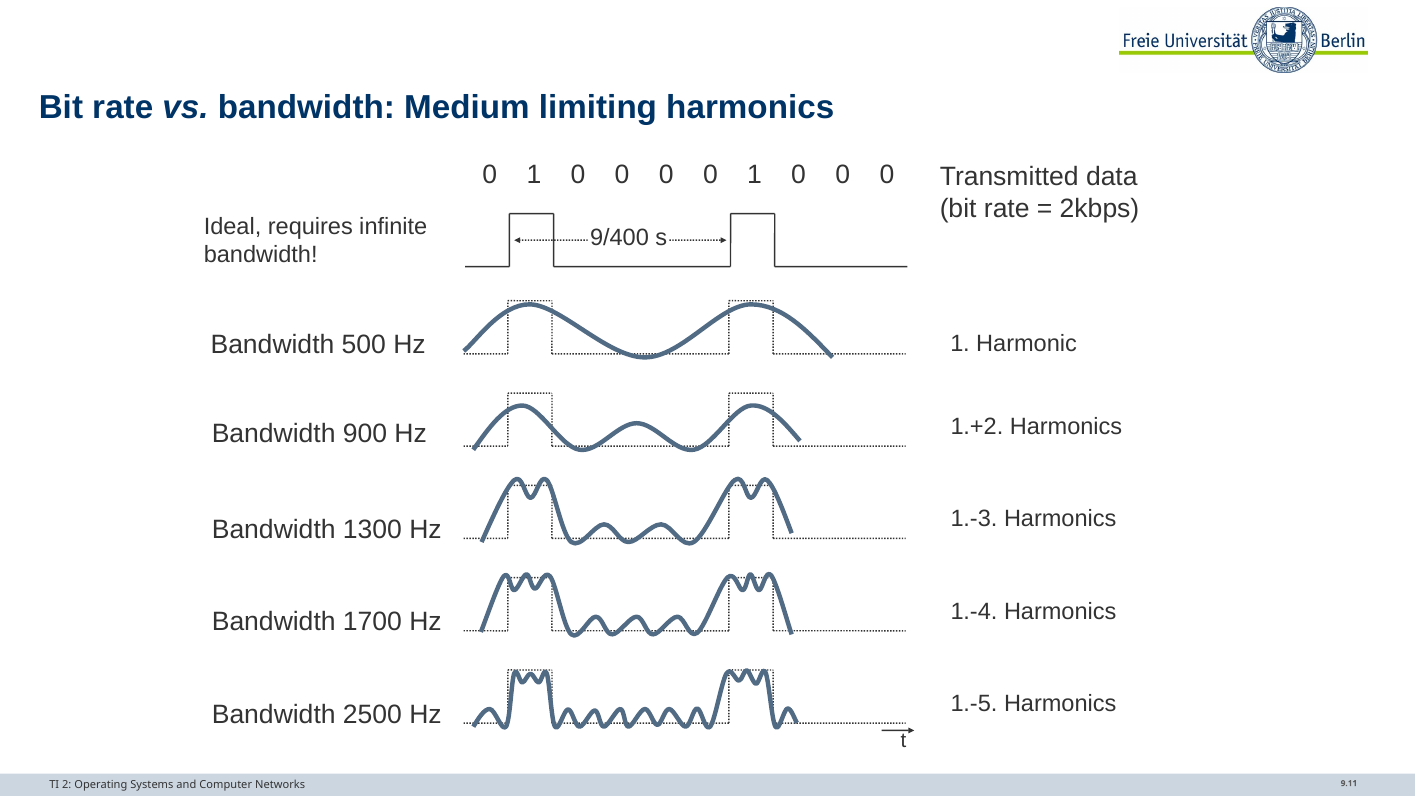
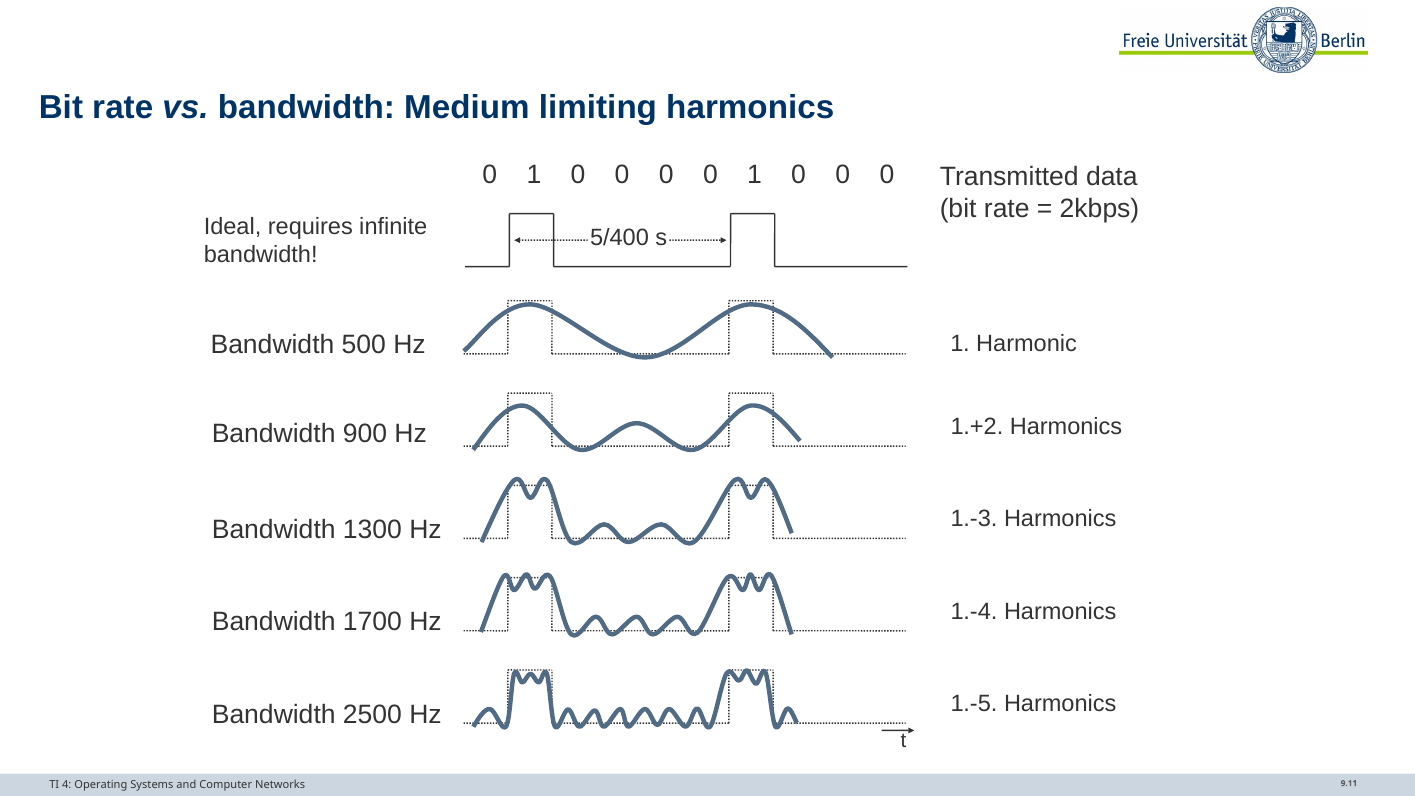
9/400: 9/400 -> 5/400
2: 2 -> 4
